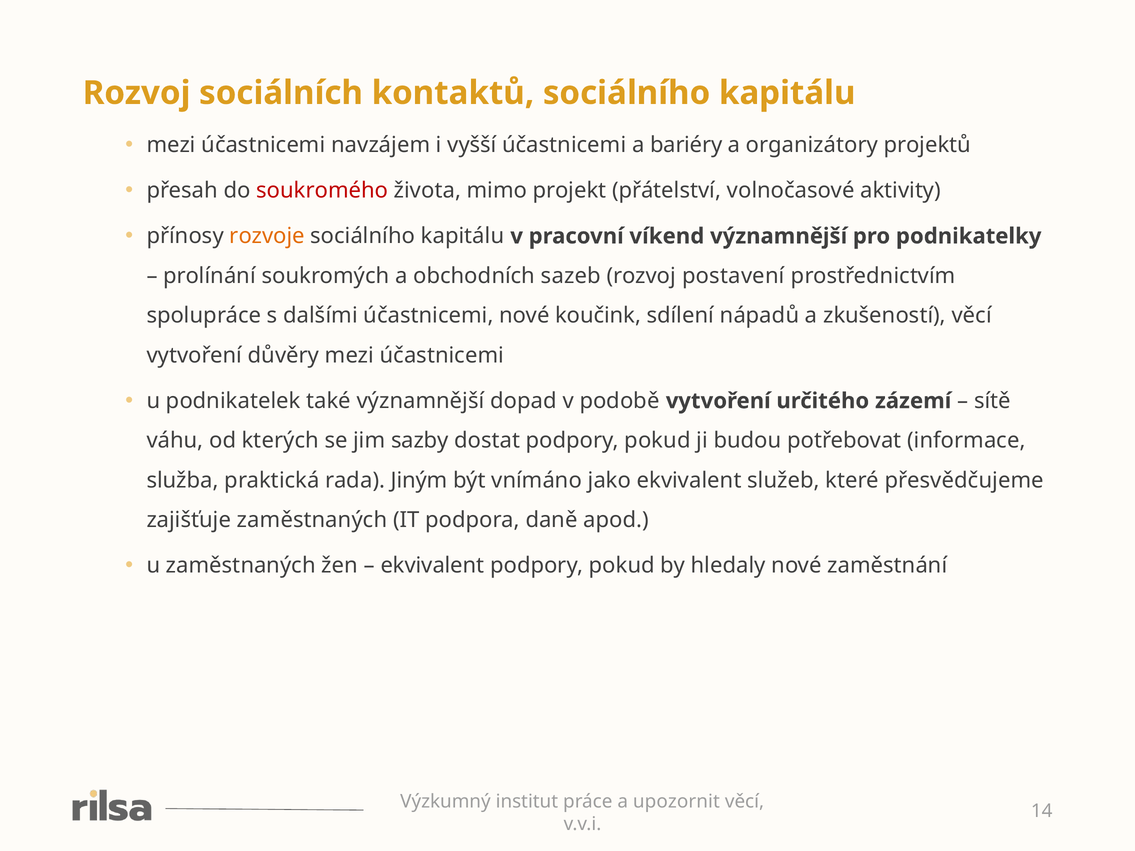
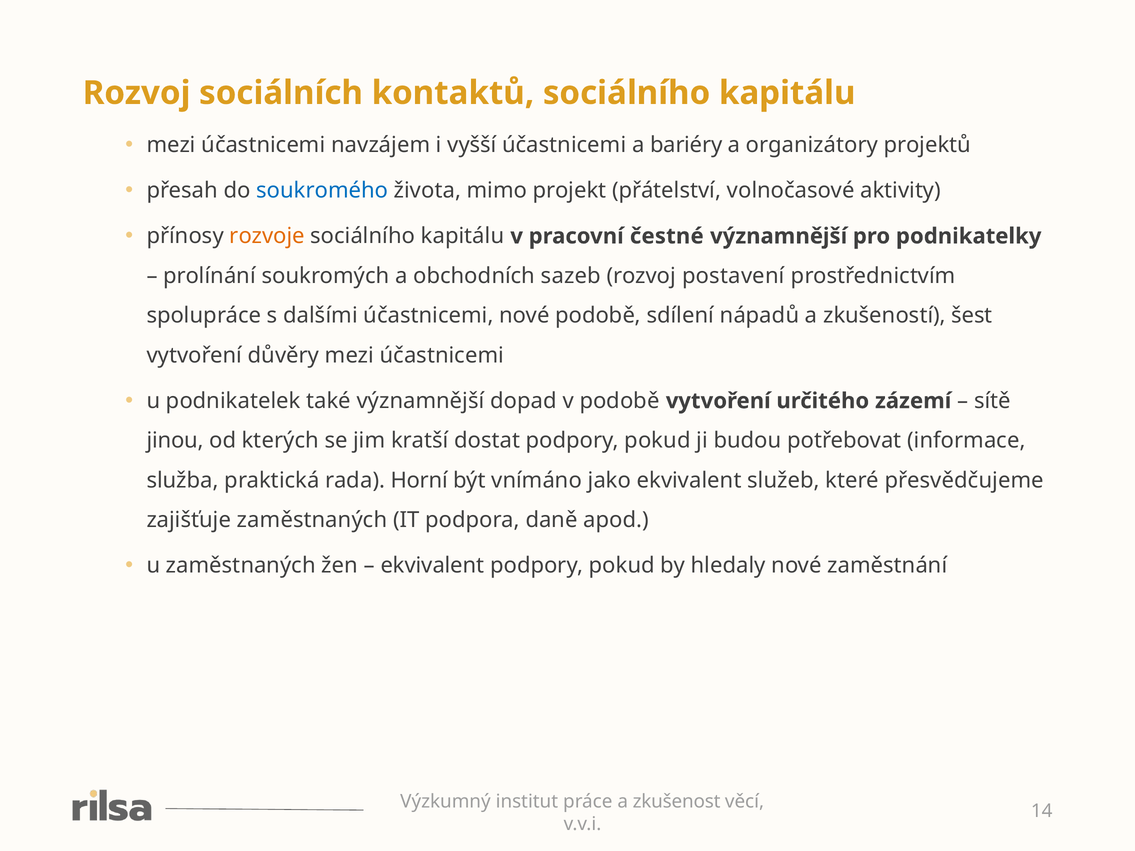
soukromého colour: red -> blue
víkend: víkend -> čestné
nové koučink: koučink -> podobě
zkušeností věcí: věcí -> šest
váhu: váhu -> jinou
sazby: sazby -> kratší
Jiným: Jiným -> Horní
upozornit: upozornit -> zkušenost
